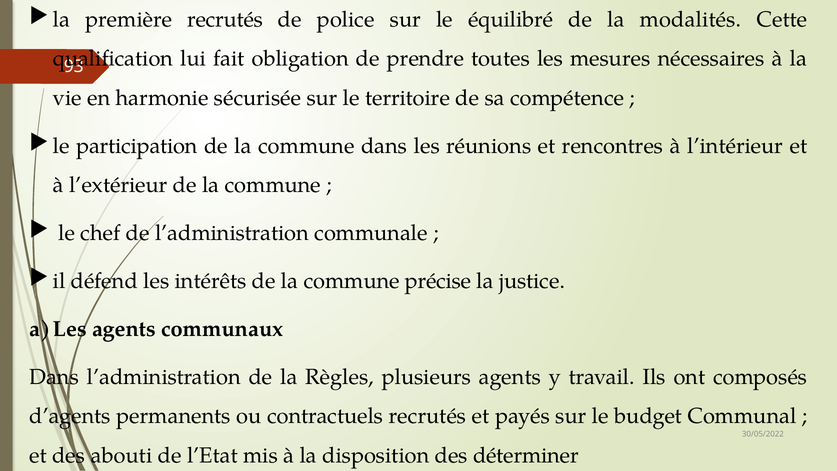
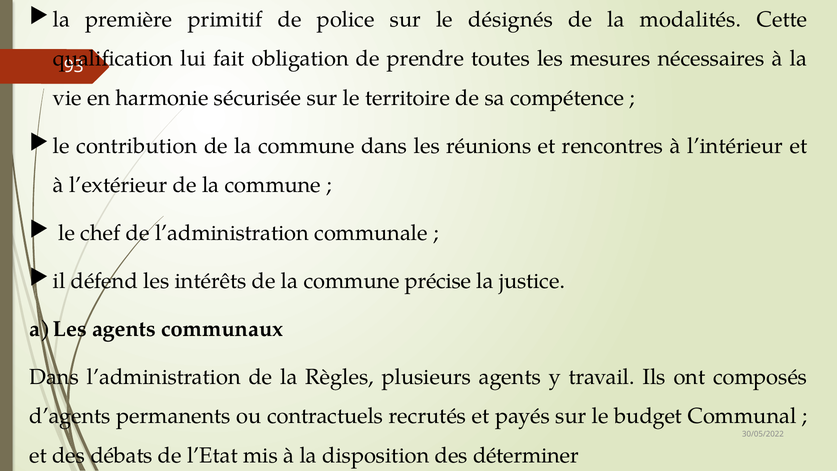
première recrutés: recrutés -> primitif
équilibré: équilibré -> désignés
participation: participation -> contribution
abouti: abouti -> débats
